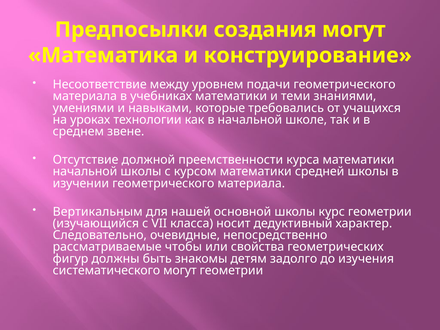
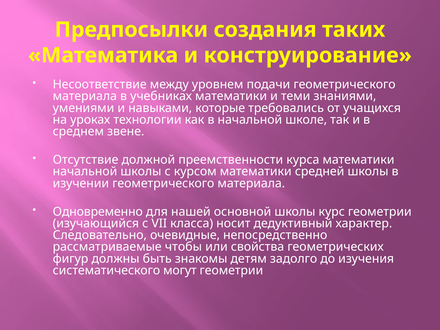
создания могут: могут -> таких
Вертикальным: Вертикальным -> Одновременно
